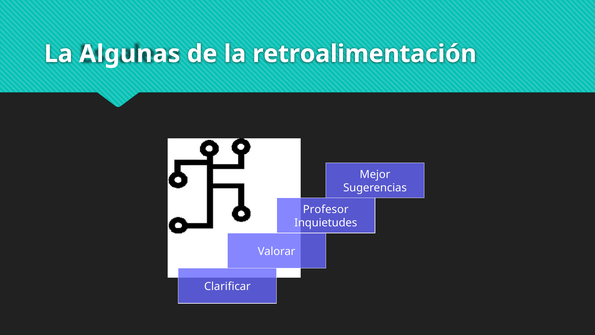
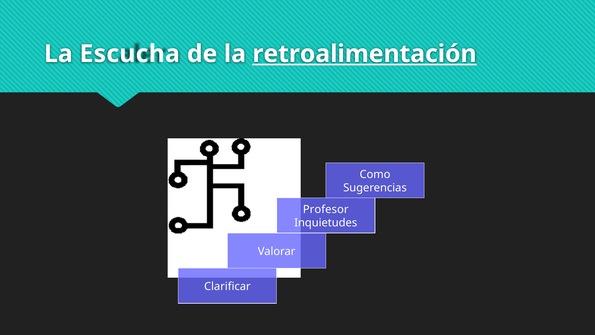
Algunas: Algunas -> Escucha
retroalimentación underline: none -> present
Mejor: Mejor -> Como
